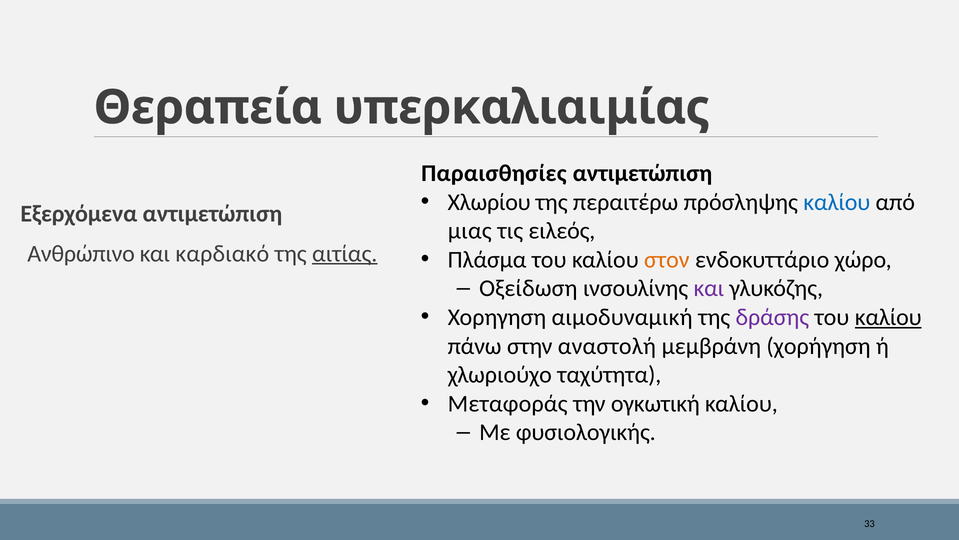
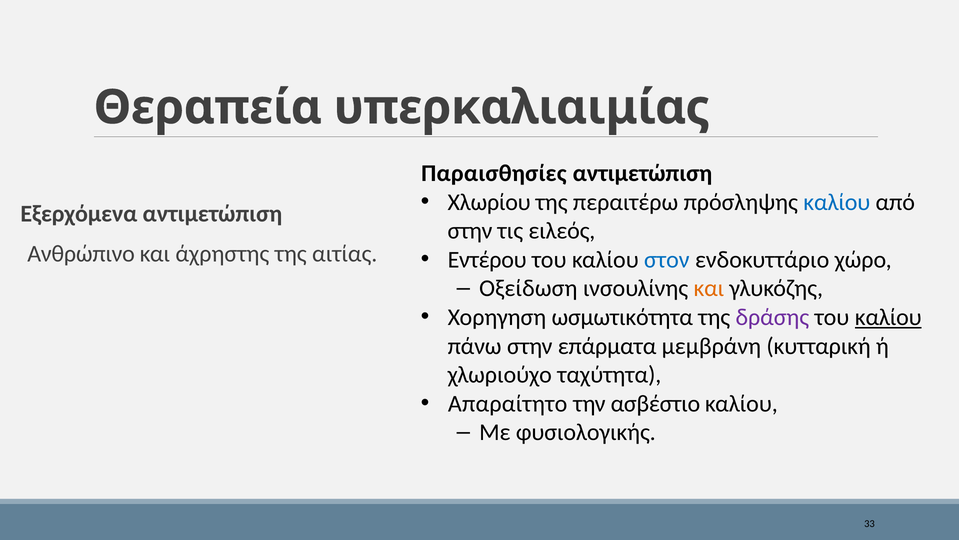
μιας at (470, 231): μιας -> στην
καρδιακό: καρδιακό -> άχρηστης
αιτίας underline: present -> none
Πλάσμα: Πλάσμα -> Εντέρου
στον colour: orange -> blue
και at (709, 288) colour: purple -> orange
αιμοδυναμική: αιμοδυναμική -> ωσμωτικότητα
αναστολή: αναστολή -> επάρματα
χορήγηση: χορήγηση -> κυτταρική
Μεταφοράς: Μεταφοράς -> Απαραίτητο
ογκωτική: ογκωτική -> ασβέστιο
